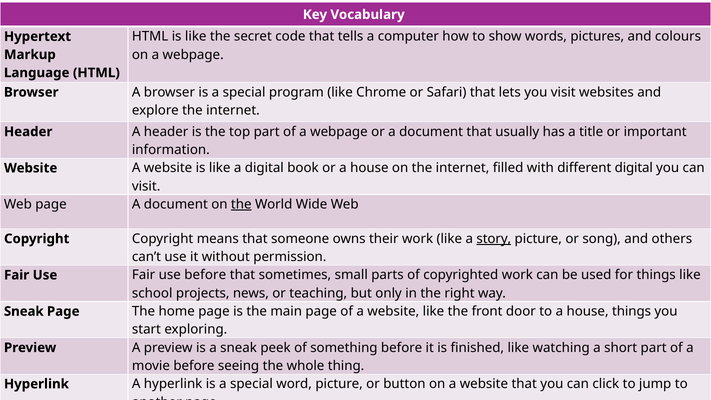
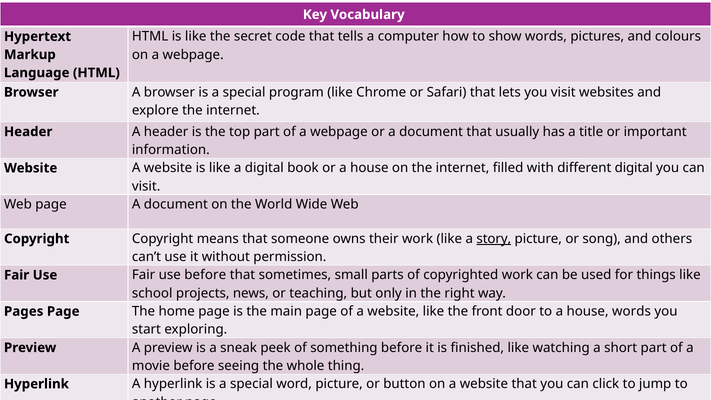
the at (241, 204) underline: present -> none
Sneak at (24, 311): Sneak -> Pages
house things: things -> words
